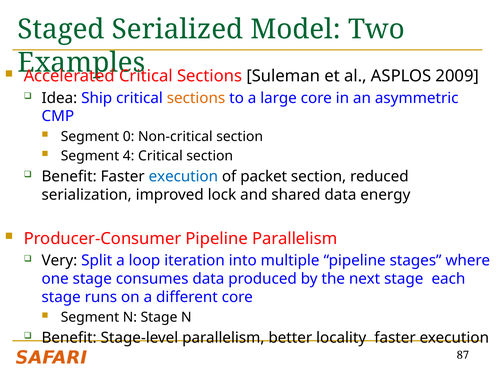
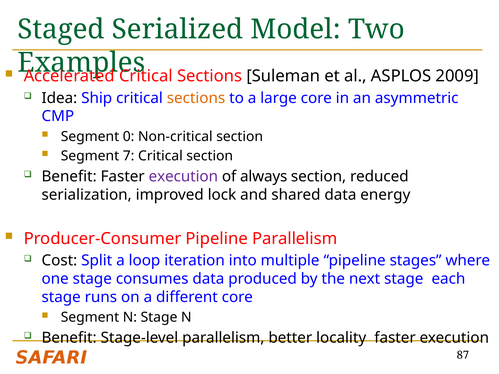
4: 4 -> 7
execution at (183, 177) colour: blue -> purple
packet: packet -> always
Very: Very -> Cost
